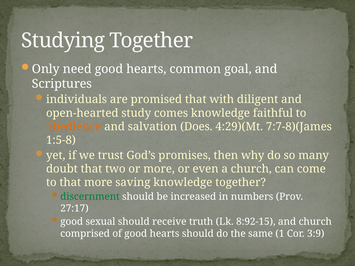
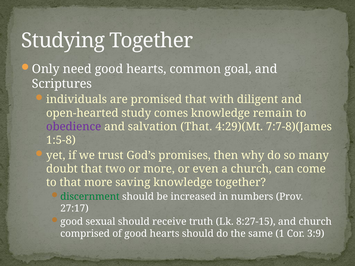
faithful: faithful -> remain
obedience colour: orange -> purple
salvation Does: Does -> That
8:92-15: 8:92-15 -> 8:27-15
